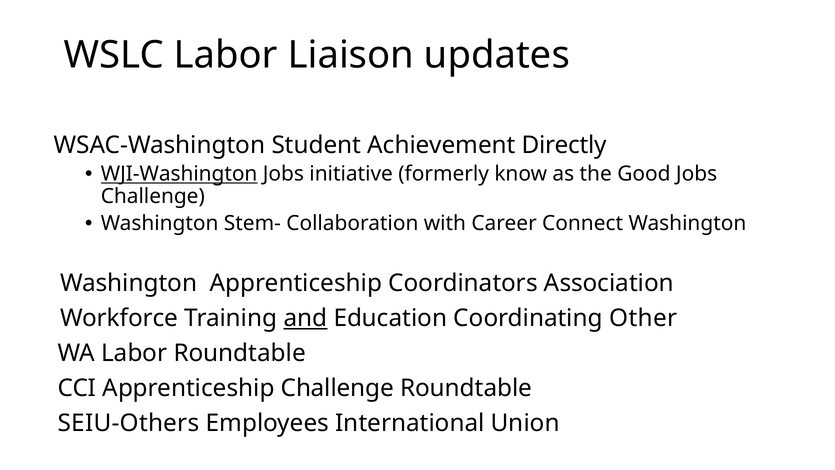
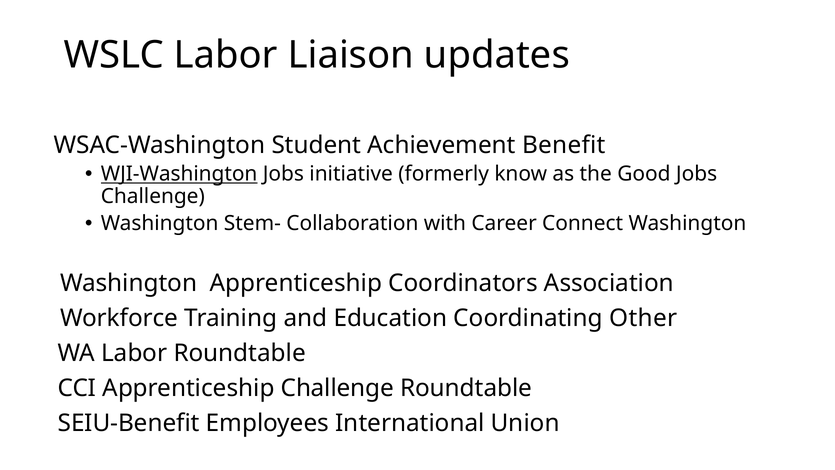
Directly: Directly -> Benefit
and underline: present -> none
SEIU-Others: SEIU-Others -> SEIU-Benefit
